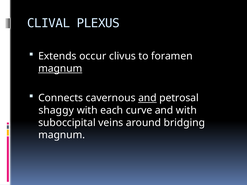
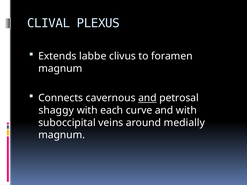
occur: occur -> labbe
magnum at (60, 69) underline: present -> none
bridging: bridging -> medially
